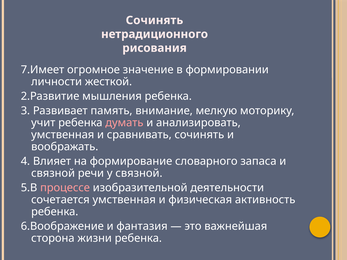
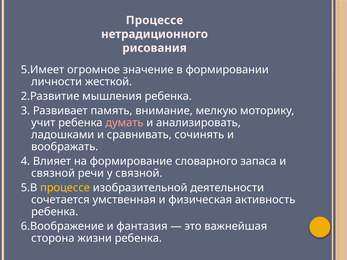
Сочинять at (154, 20): Сочинять -> Процессе
7.Имеет: 7.Имеет -> 5.Имеет
умственная at (63, 135): умственная -> ладошками
процессе at (65, 188) colour: pink -> yellow
